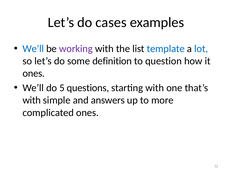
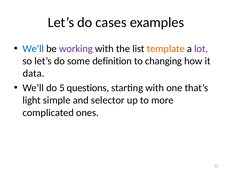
template colour: blue -> orange
lot colour: blue -> purple
question: question -> changing
ones at (34, 73): ones -> data
with at (32, 100): with -> light
answers: answers -> selector
